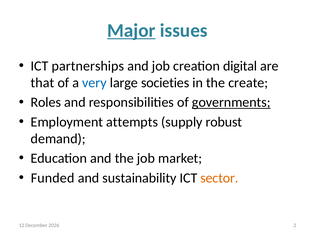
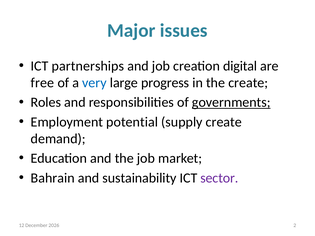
Major underline: present -> none
that: that -> free
societies: societies -> progress
attempts: attempts -> potential
supply robust: robust -> create
Funded: Funded -> Bahrain
sector colour: orange -> purple
